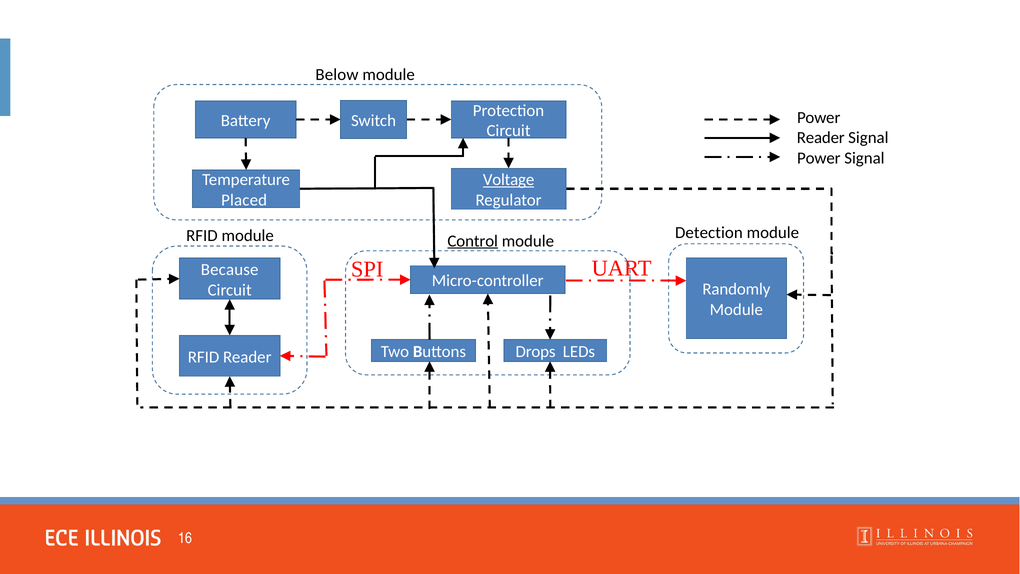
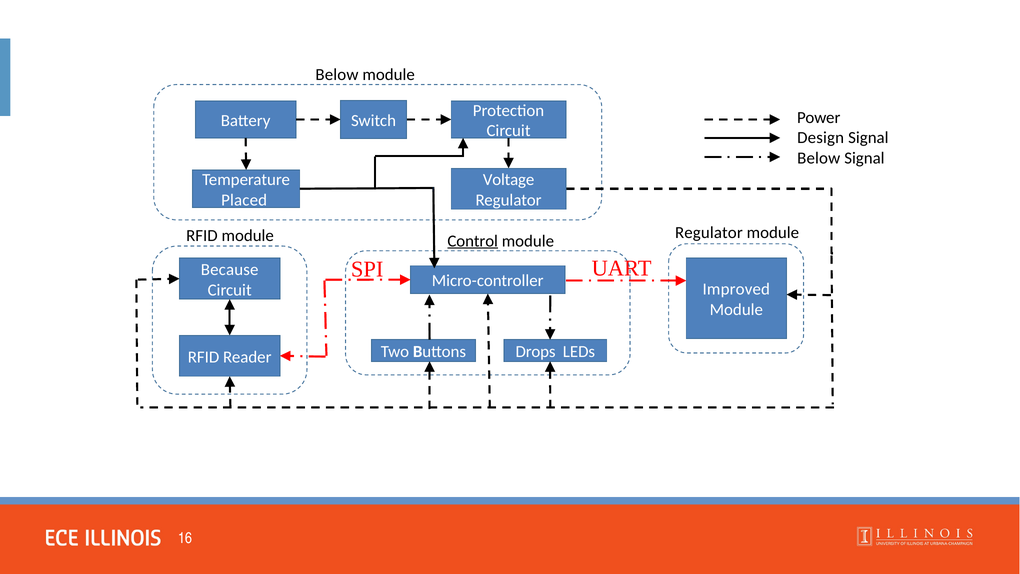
Reader at (821, 138): Reader -> Design
Power at (819, 158): Power -> Below
Voltage underline: present -> none
Detection at (709, 233): Detection -> Regulator
Randomly: Randomly -> Improved
